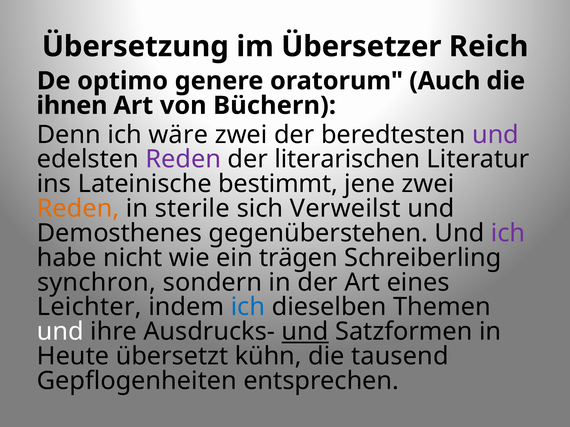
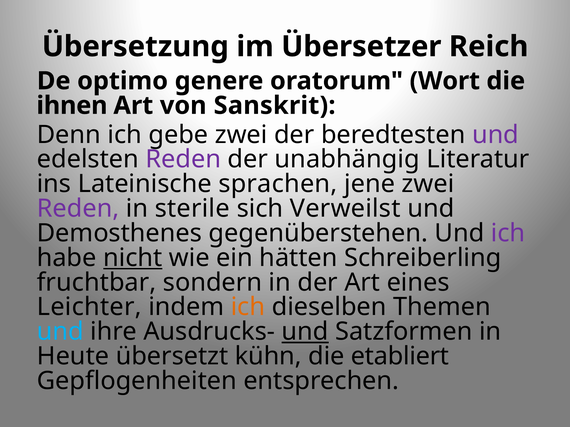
Auch: Auch -> Wort
Büchern: Büchern -> Sanskrit
wäre: wäre -> gebe
literarischen: literarischen -> unabhängig
bestimmt: bestimmt -> sprachen
Reden at (78, 209) colour: orange -> purple
nicht underline: none -> present
trägen: trägen -> hätten
synchron: synchron -> fruchtbar
ich at (248, 307) colour: blue -> orange
und at (60, 332) colour: white -> light blue
tausend: tausend -> etabliert
